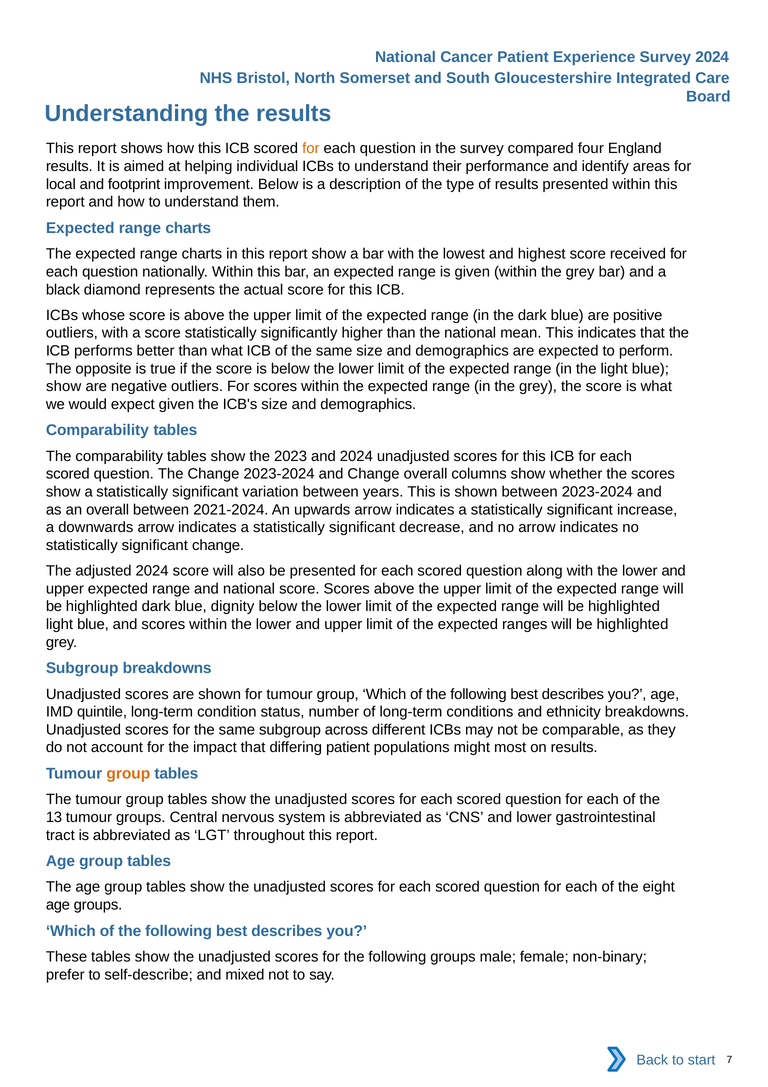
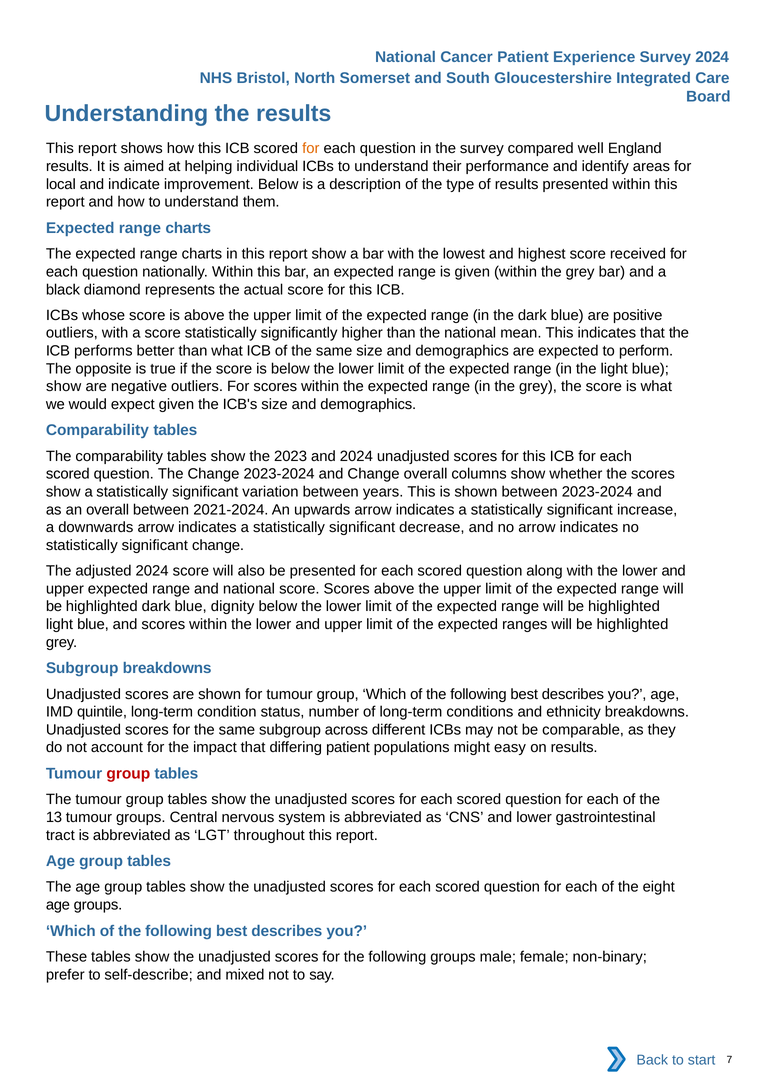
four: four -> well
footprint: footprint -> indicate
most: most -> easy
group at (128, 773) colour: orange -> red
